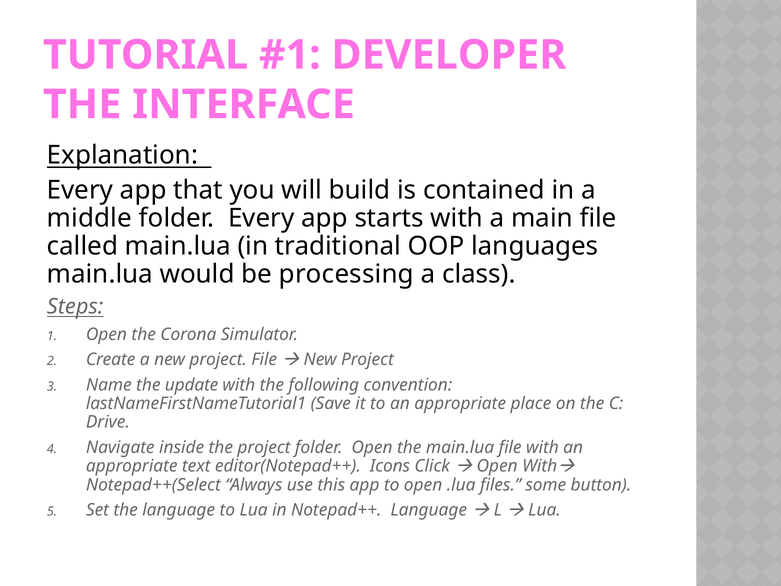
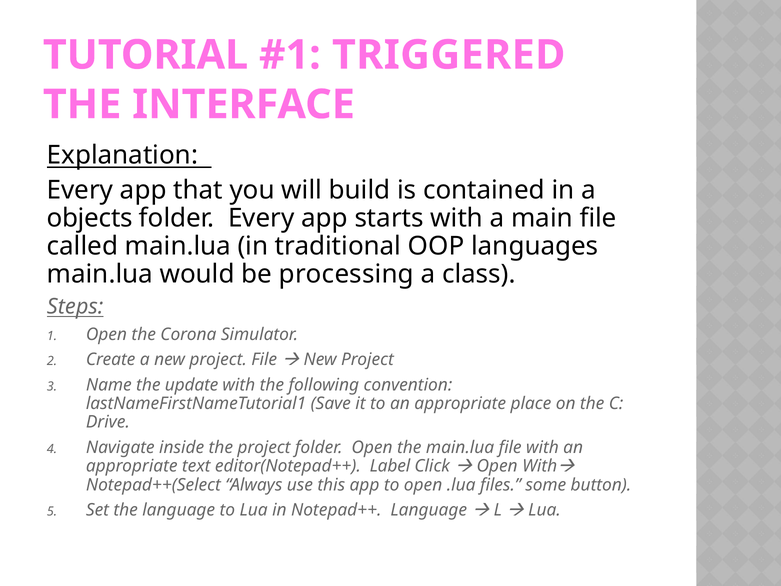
DEVELOPER: DEVELOPER -> TRIGGERED
middle: middle -> objects
Icons: Icons -> Label
